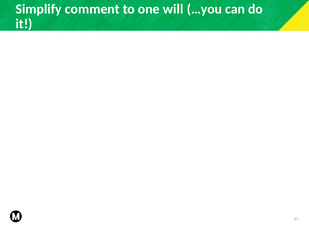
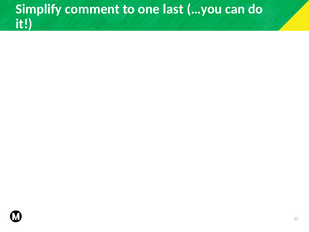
will: will -> last
